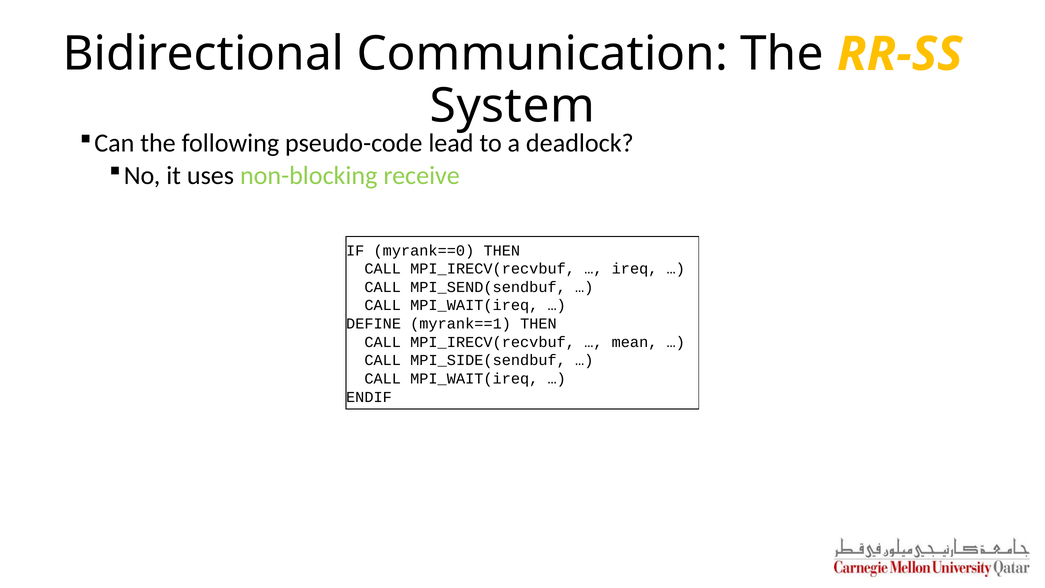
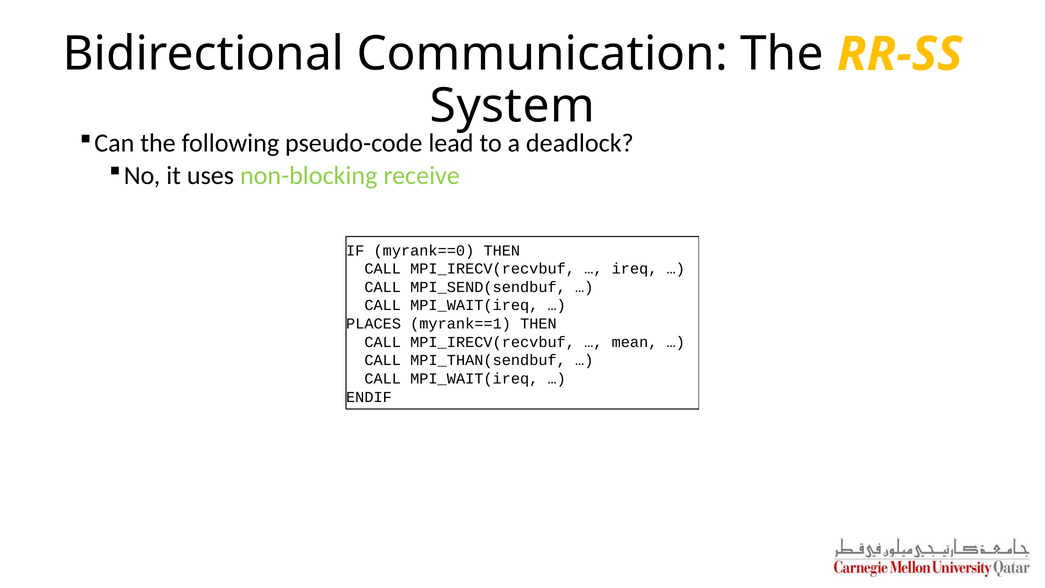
DEFINE: DEFINE -> PLACES
MPI_SIDE(sendbuf: MPI_SIDE(sendbuf -> MPI_THAN(sendbuf
